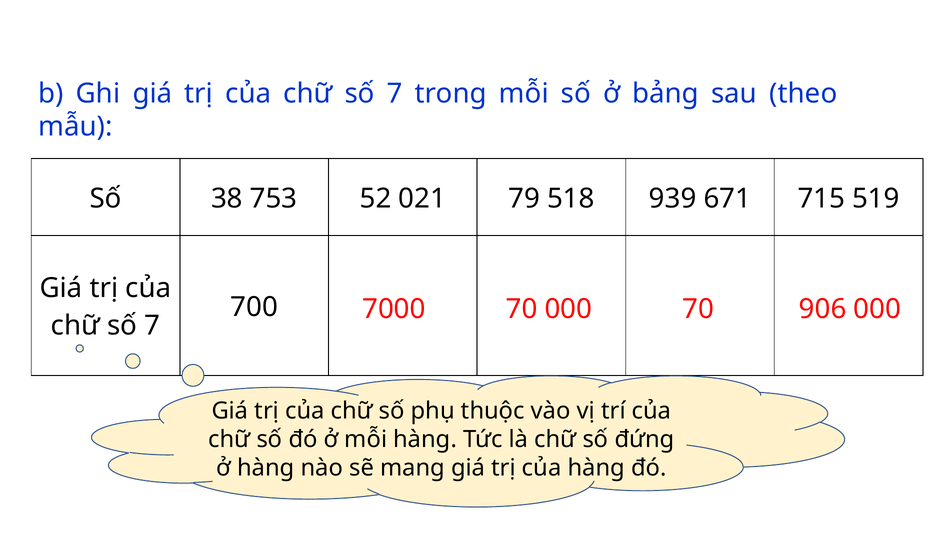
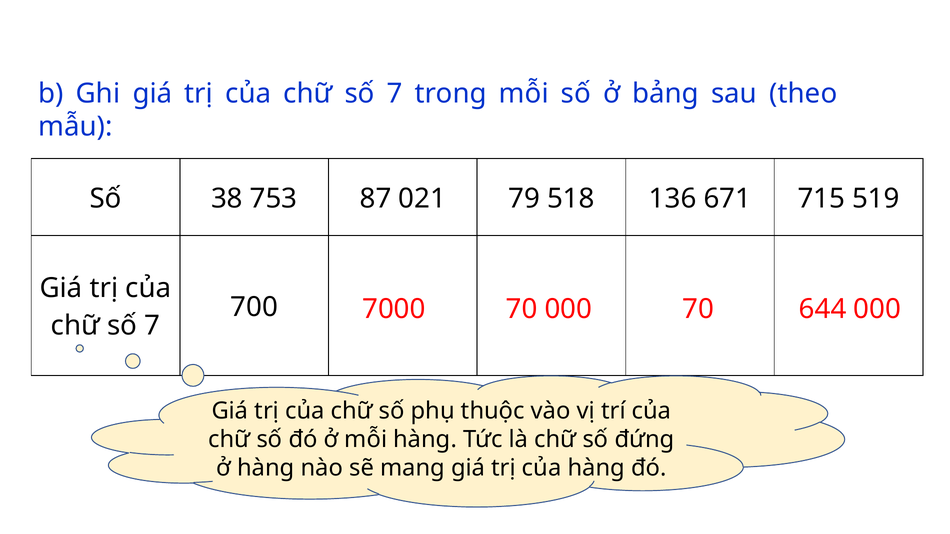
52: 52 -> 87
939: 939 -> 136
906: 906 -> 644
